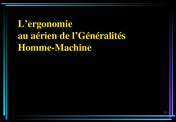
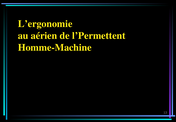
l’Généralités: l’Généralités -> l’Permettent
